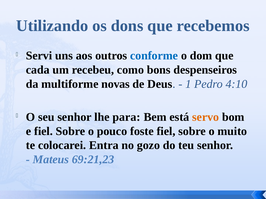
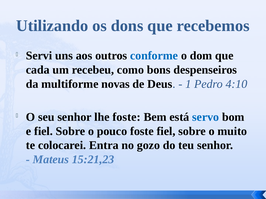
lhe para: para -> foste
servo colour: orange -> blue
69:21,23: 69:21,23 -> 15:21,23
